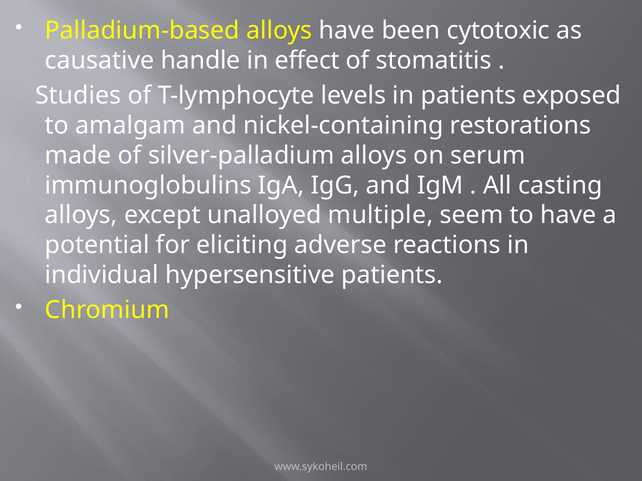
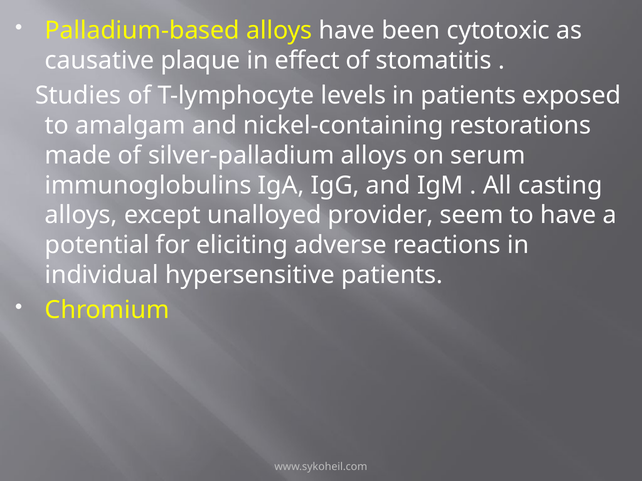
handle: handle -> plaque
multiple: multiple -> provider
